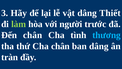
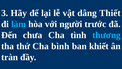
làm colour: light green -> light blue
Đến chân: chân -> chưa
Cha chân: chân -> bình
ban dâng: dâng -> khiết
